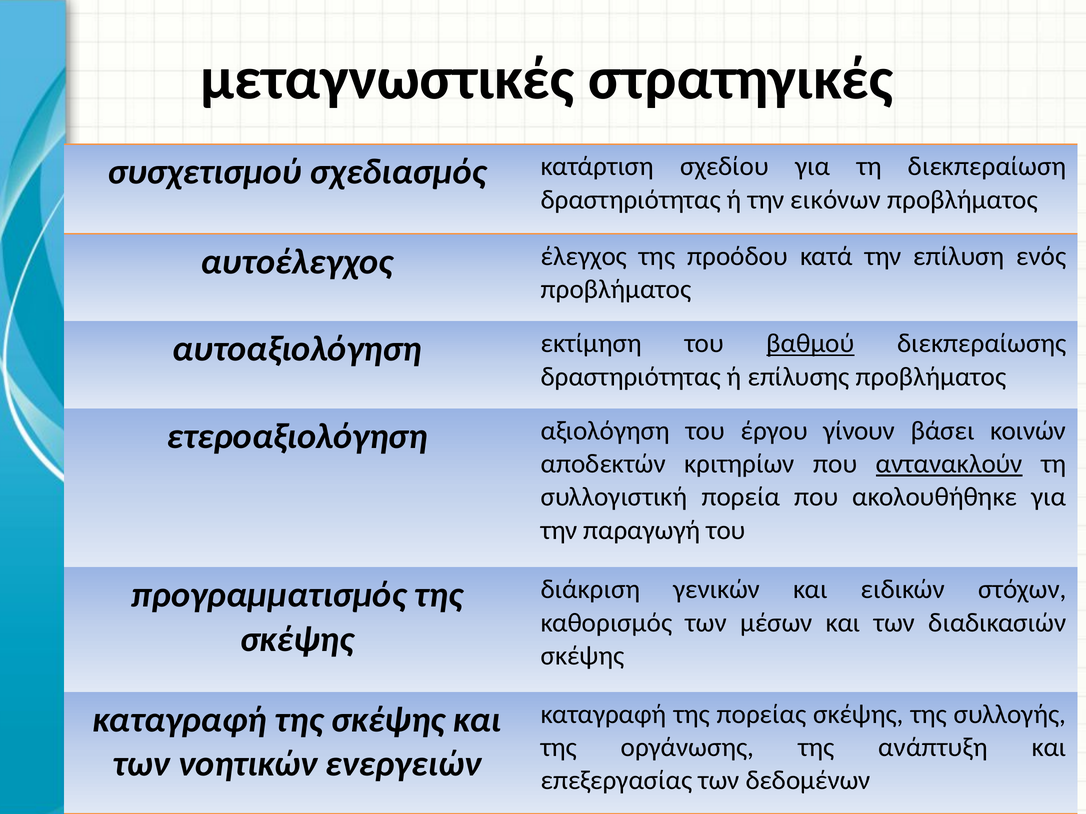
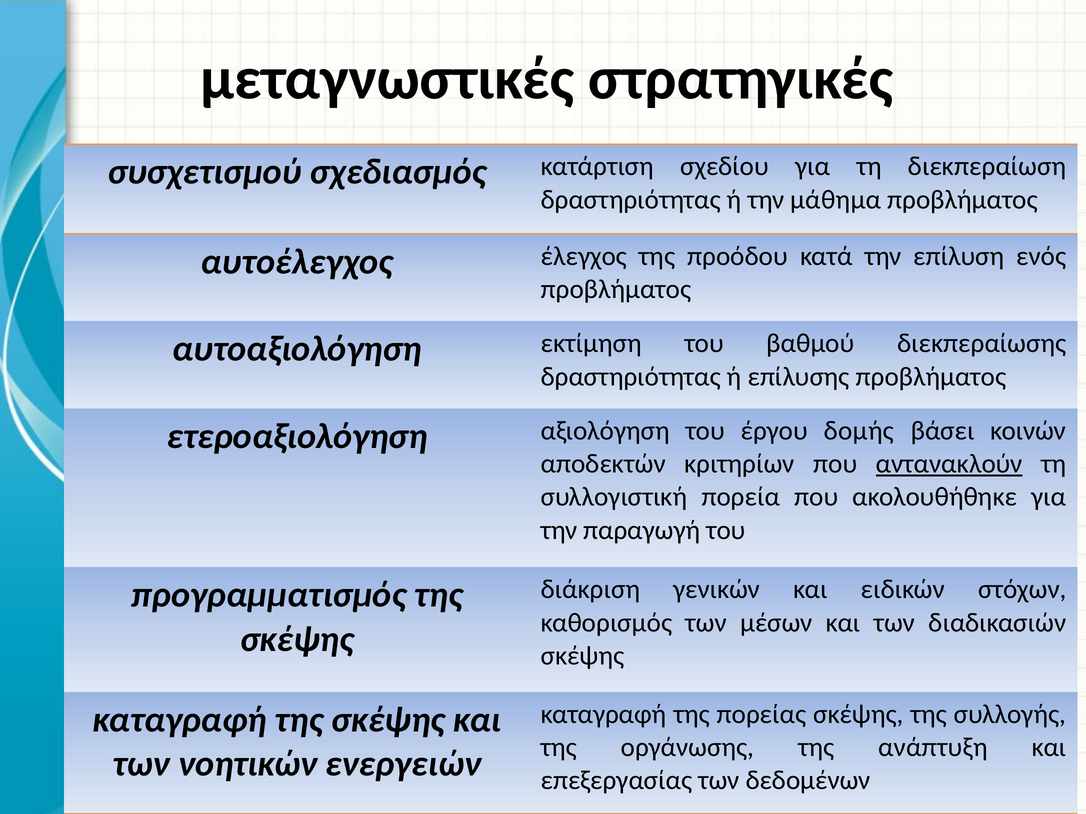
εικόνων: εικόνων -> μάθημα
βαθμού underline: present -> none
γίνουν: γίνουν -> δομής
